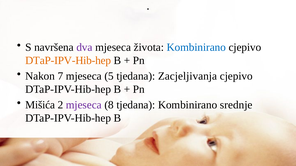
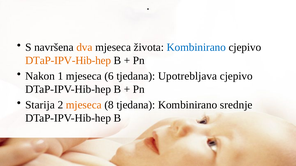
dva colour: purple -> orange
7: 7 -> 1
5: 5 -> 6
Zacjeljivanja: Zacjeljivanja -> Upotrebljava
Mišića: Mišića -> Starija
mjeseca at (84, 105) colour: purple -> orange
